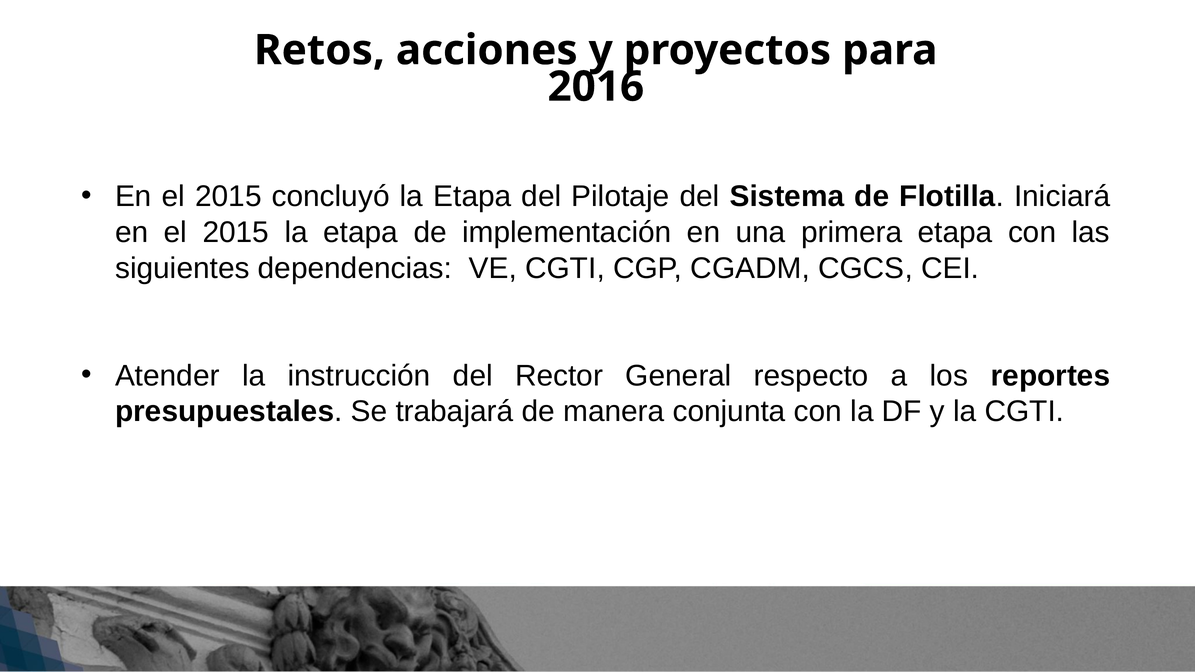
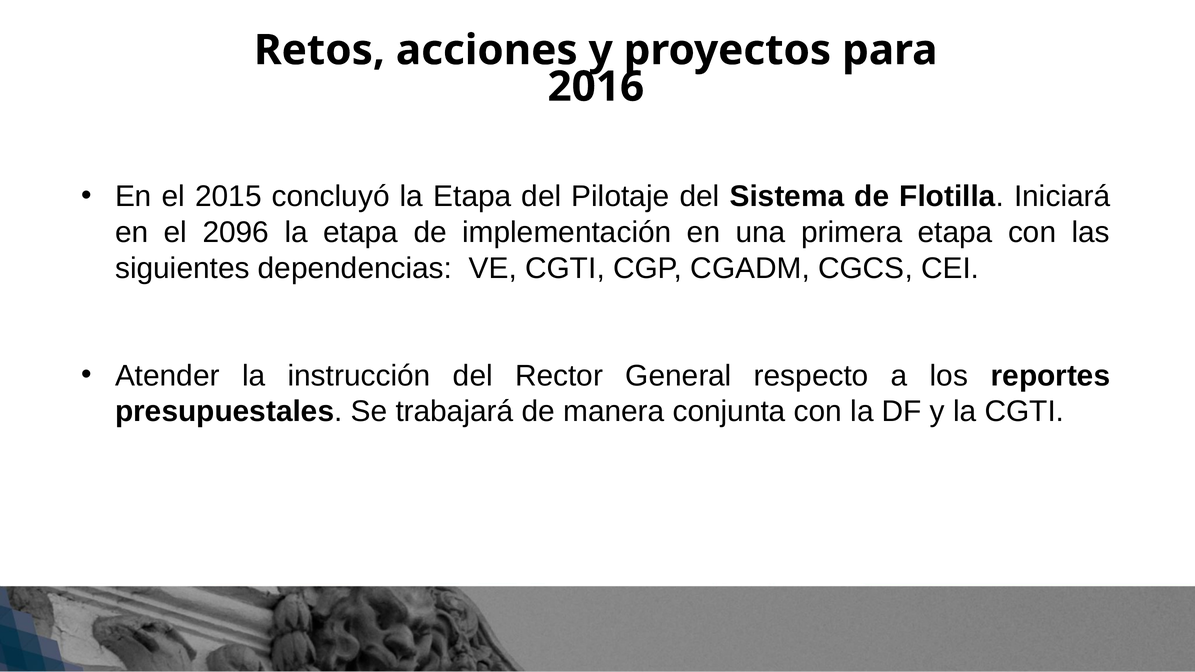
2015 at (236, 232): 2015 -> 2096
